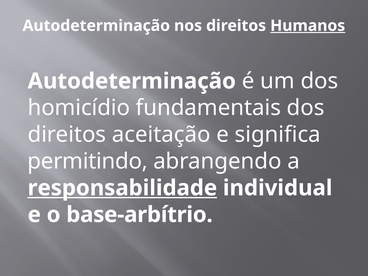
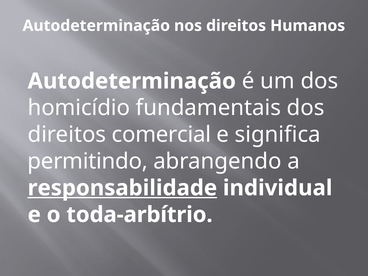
Humanos underline: present -> none
aceitação: aceitação -> comercial
base-arbítrio: base-arbítrio -> toda-arbítrio
